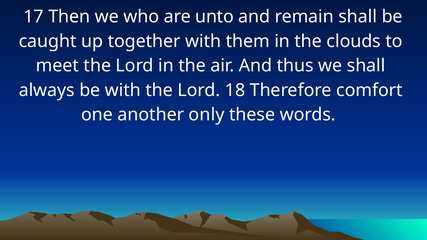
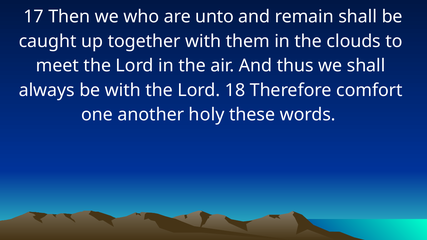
only: only -> holy
